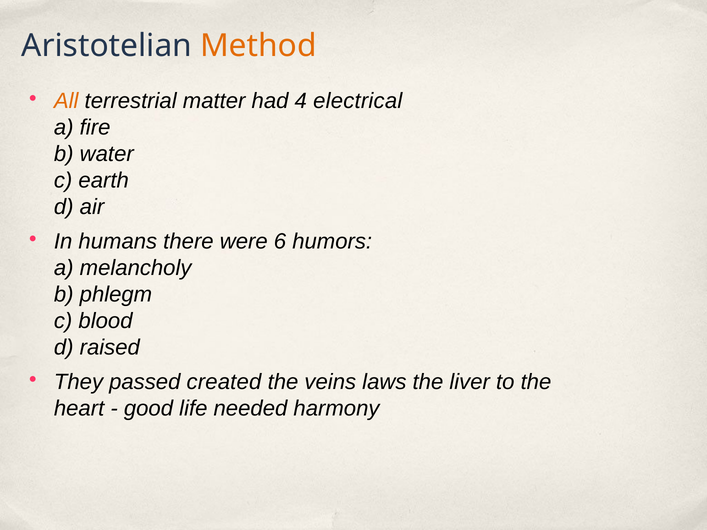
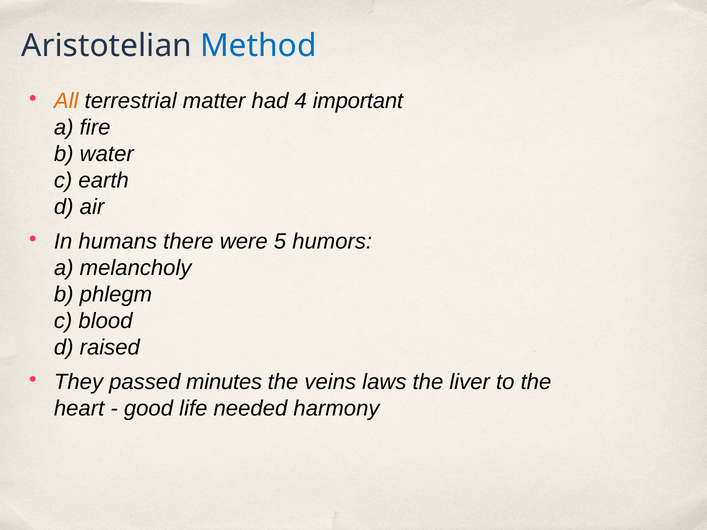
Method colour: orange -> blue
electrical: electrical -> important
6: 6 -> 5
created: created -> minutes
